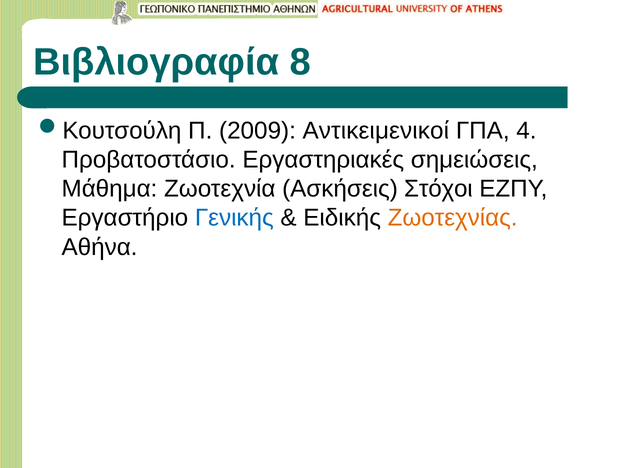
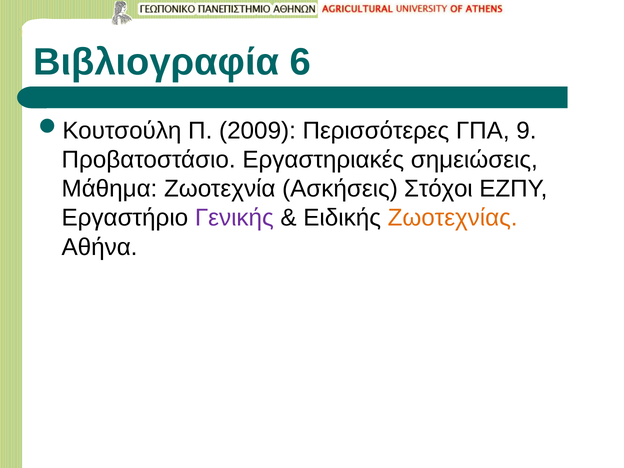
8: 8 -> 6
Αντικειμενικοί: Αντικειμενικοί -> Περισσότερες
4: 4 -> 9
Γενικής colour: blue -> purple
